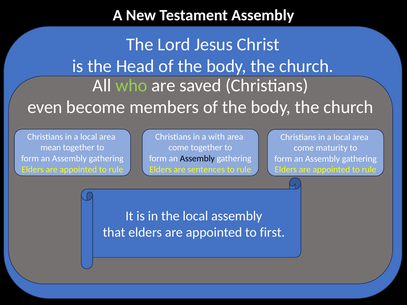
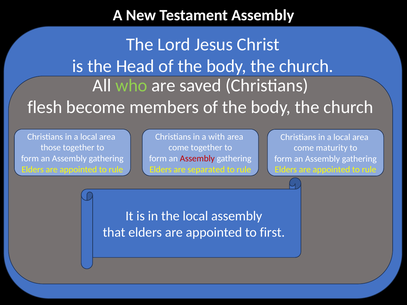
even: even -> flesh
mean: mean -> those
Assembly at (197, 159) colour: black -> red
sentences: sentences -> separated
